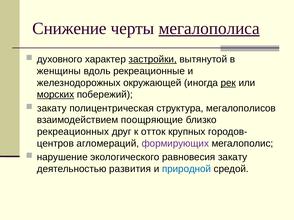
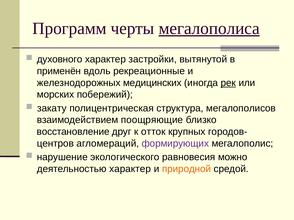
Снижение: Снижение -> Программ
застройки underline: present -> none
женщины: женщины -> применён
окружающей: окружающей -> медицинских
морских underline: present -> none
рекреационных: рекреационных -> восстановление
равновесия закату: закату -> можно
деятельностью развития: развития -> характер
природной colour: blue -> orange
